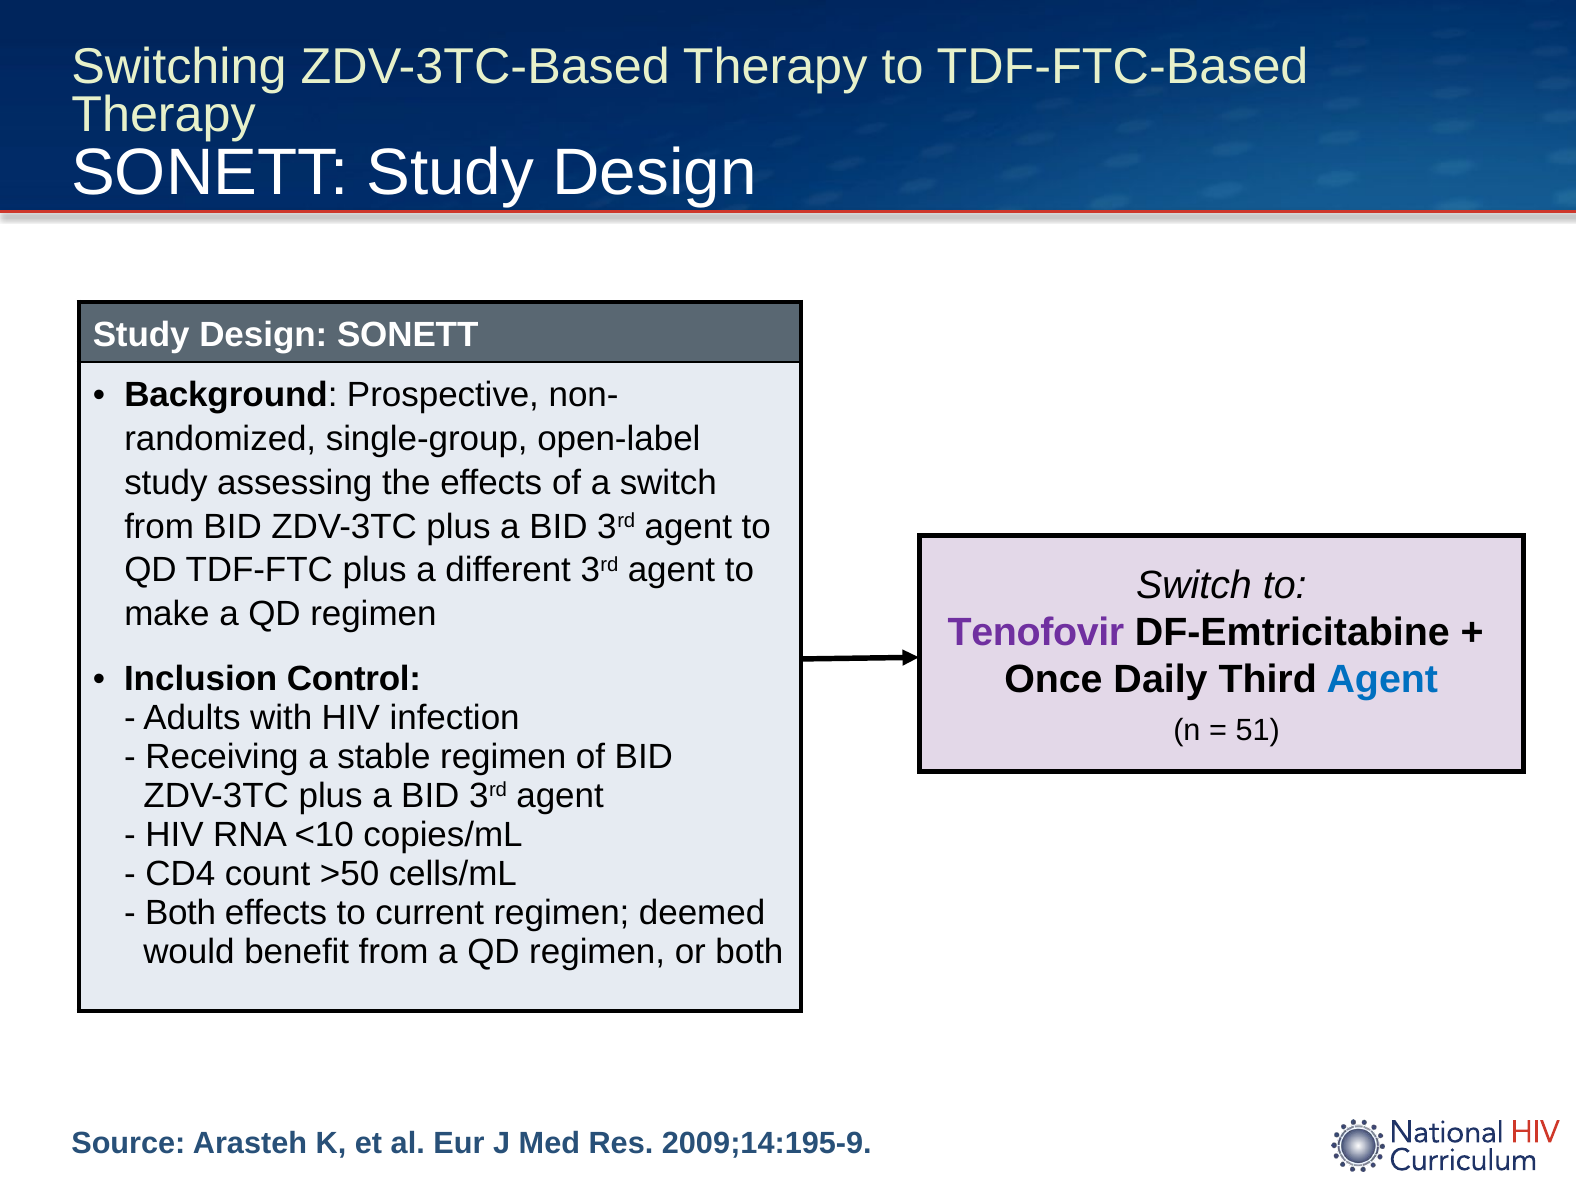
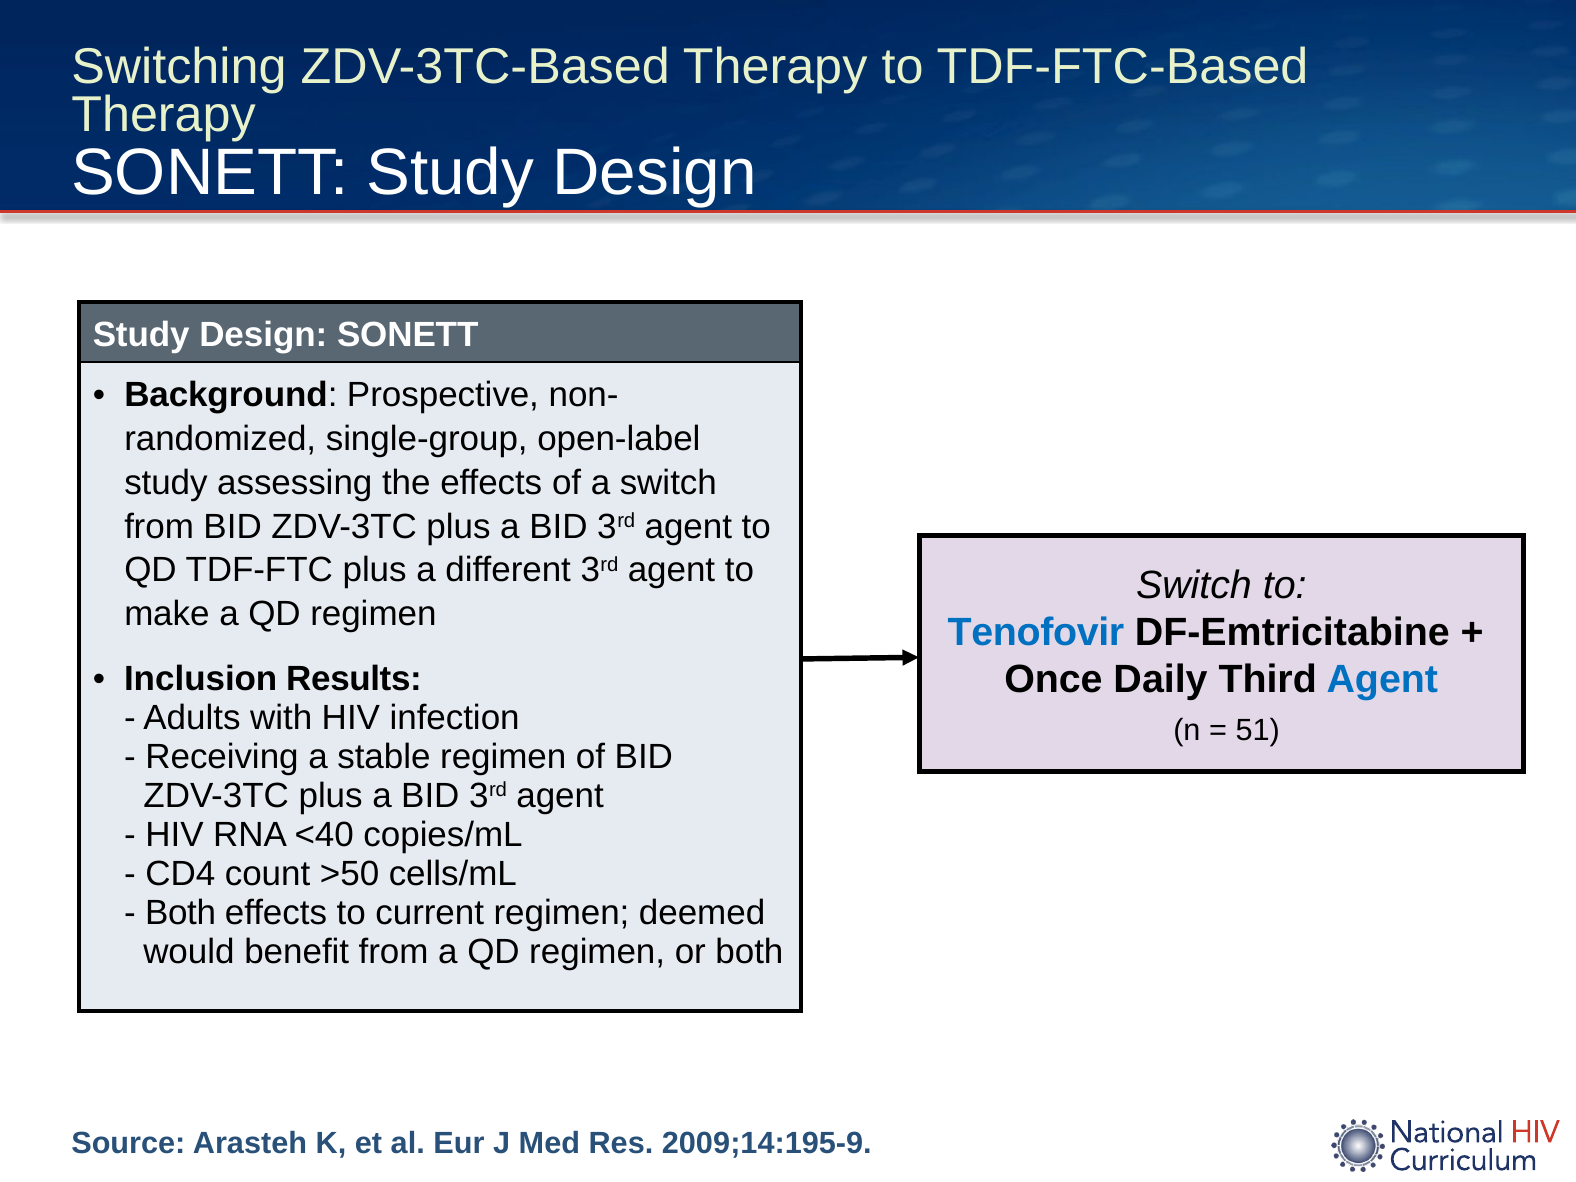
Tenofovir colour: purple -> blue
Control: Control -> Results
<10: <10 -> <40
